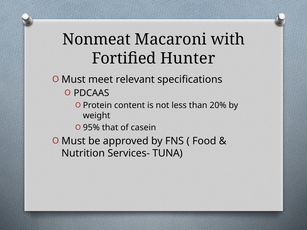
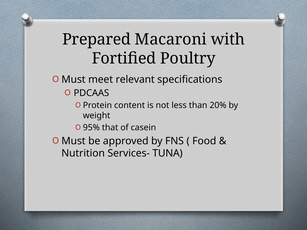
Nonmeat: Nonmeat -> Prepared
Hunter: Hunter -> Poultry
